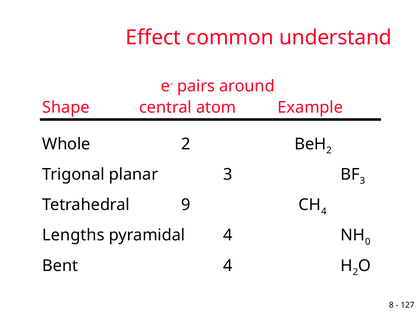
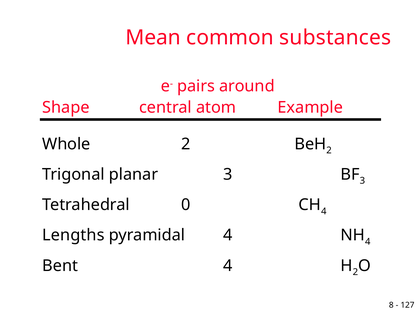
Effect: Effect -> Mean
understand: understand -> substances
9: 9 -> 0
0 at (368, 242): 0 -> 4
